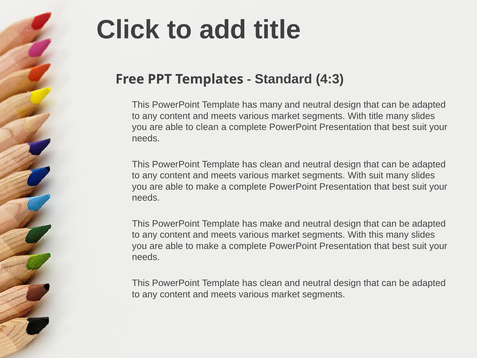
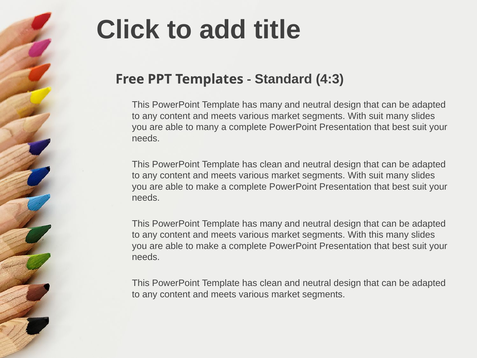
title at (376, 116): title -> suit
to clean: clean -> many
make at (271, 224): make -> many
